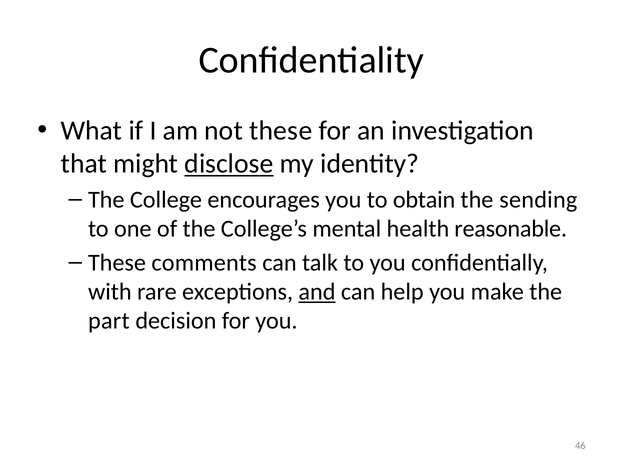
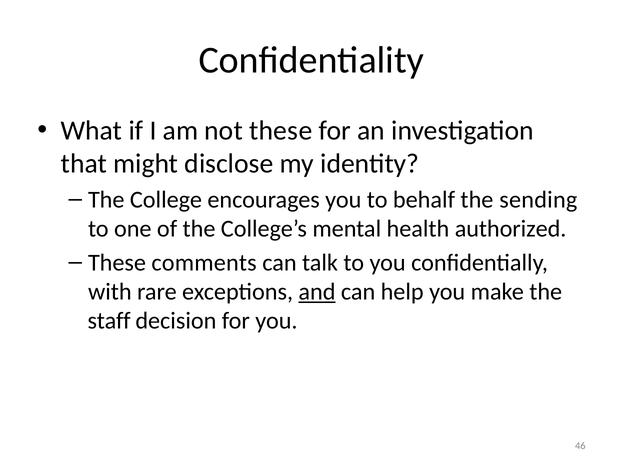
disclose underline: present -> none
obtain: obtain -> behalf
reasonable: reasonable -> authorized
part: part -> staff
